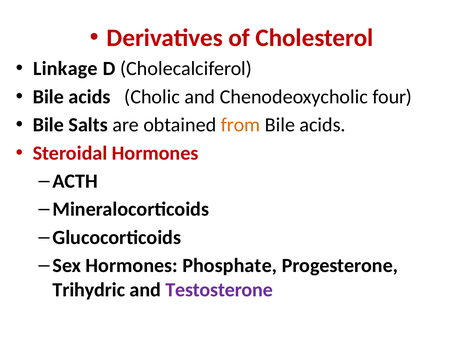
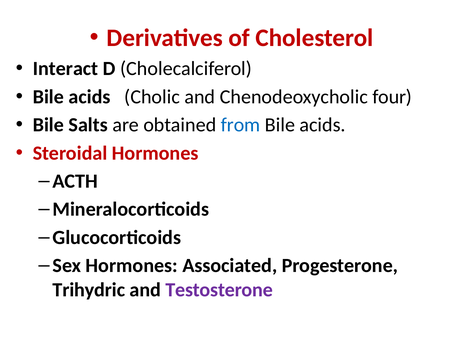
Linkage: Linkage -> Interact
from colour: orange -> blue
Phosphate: Phosphate -> Associated
